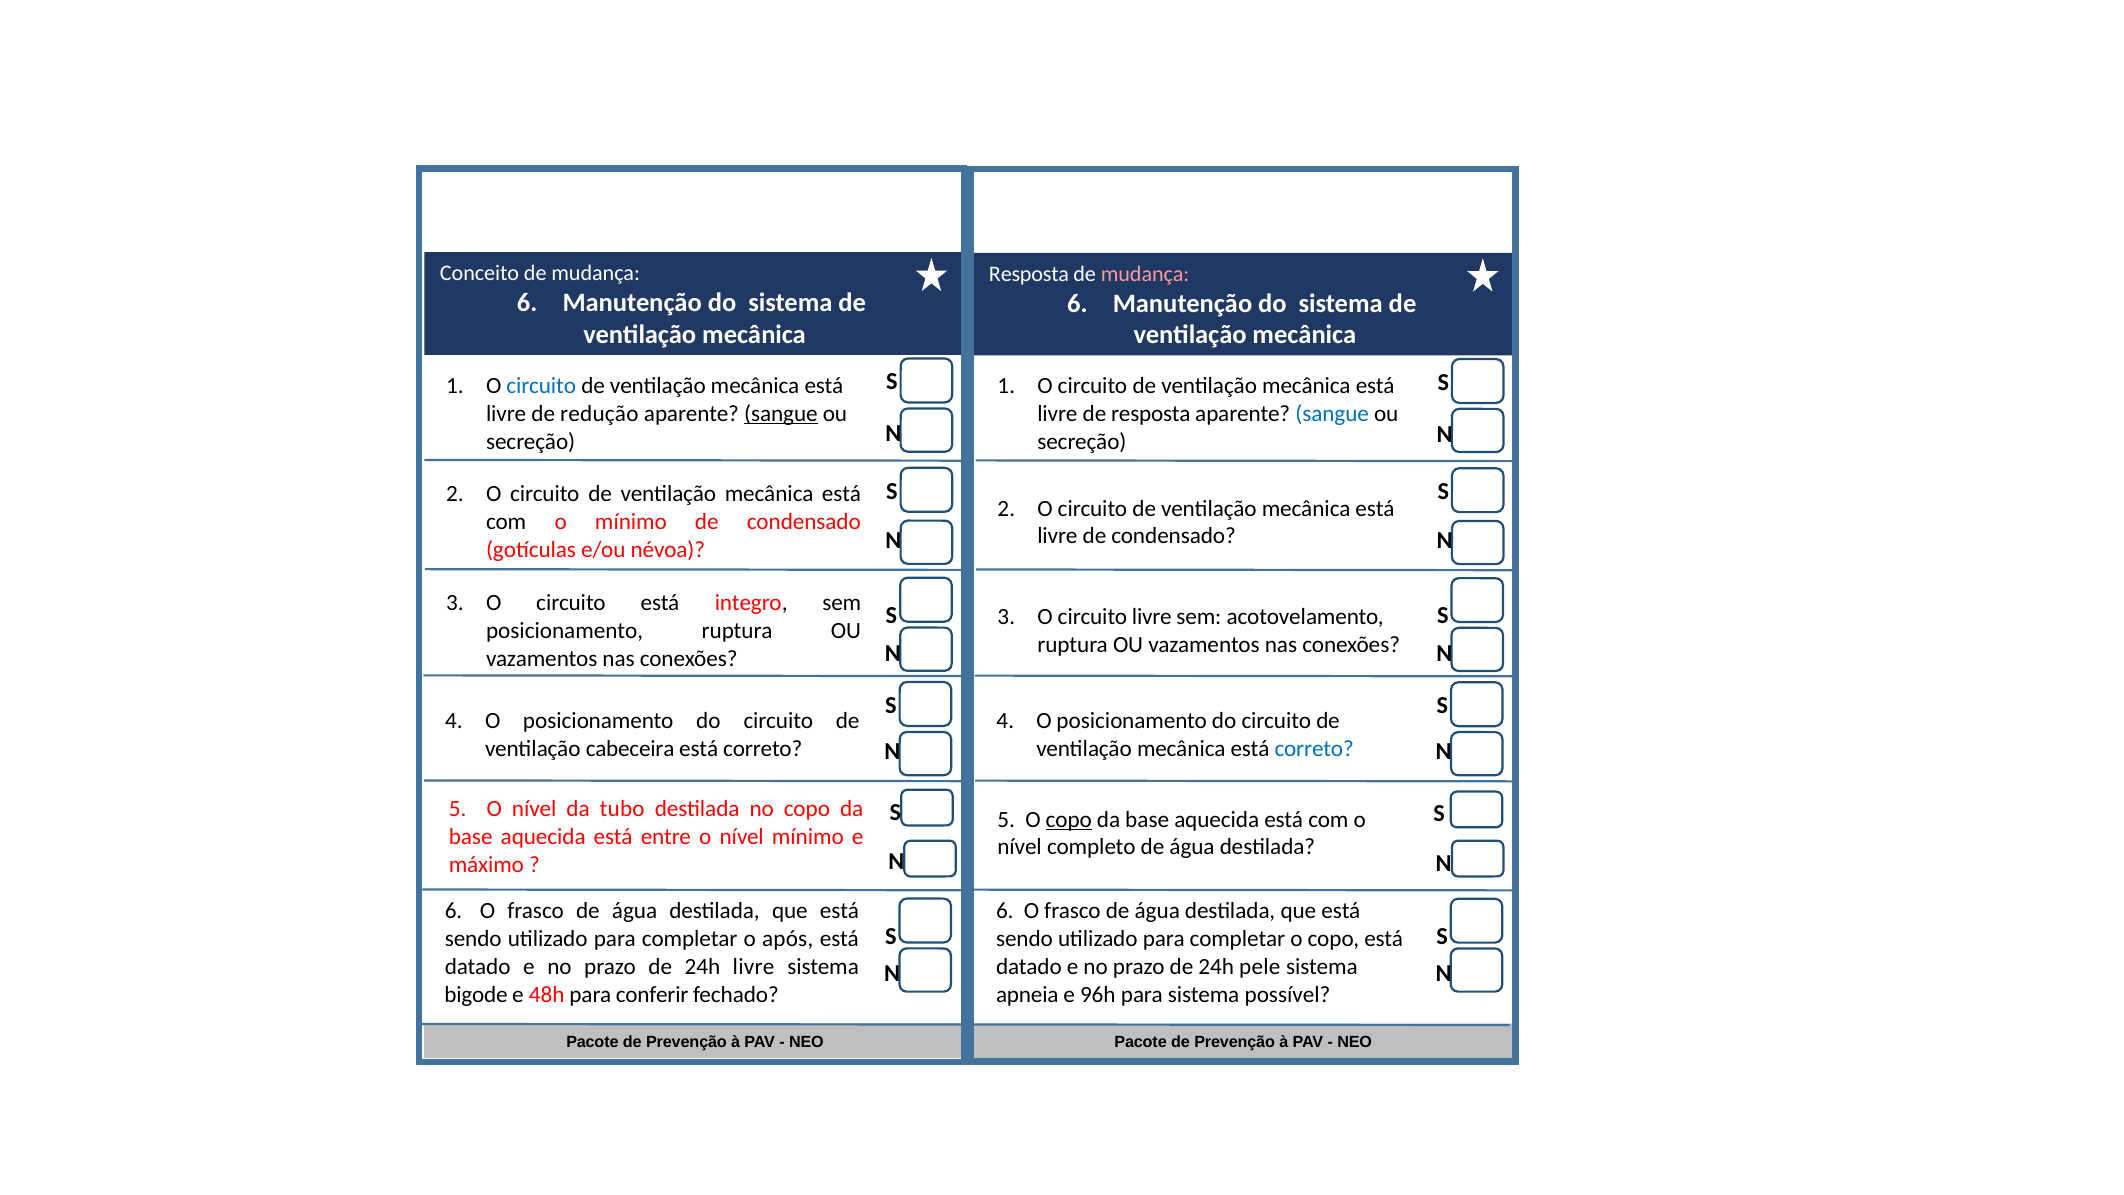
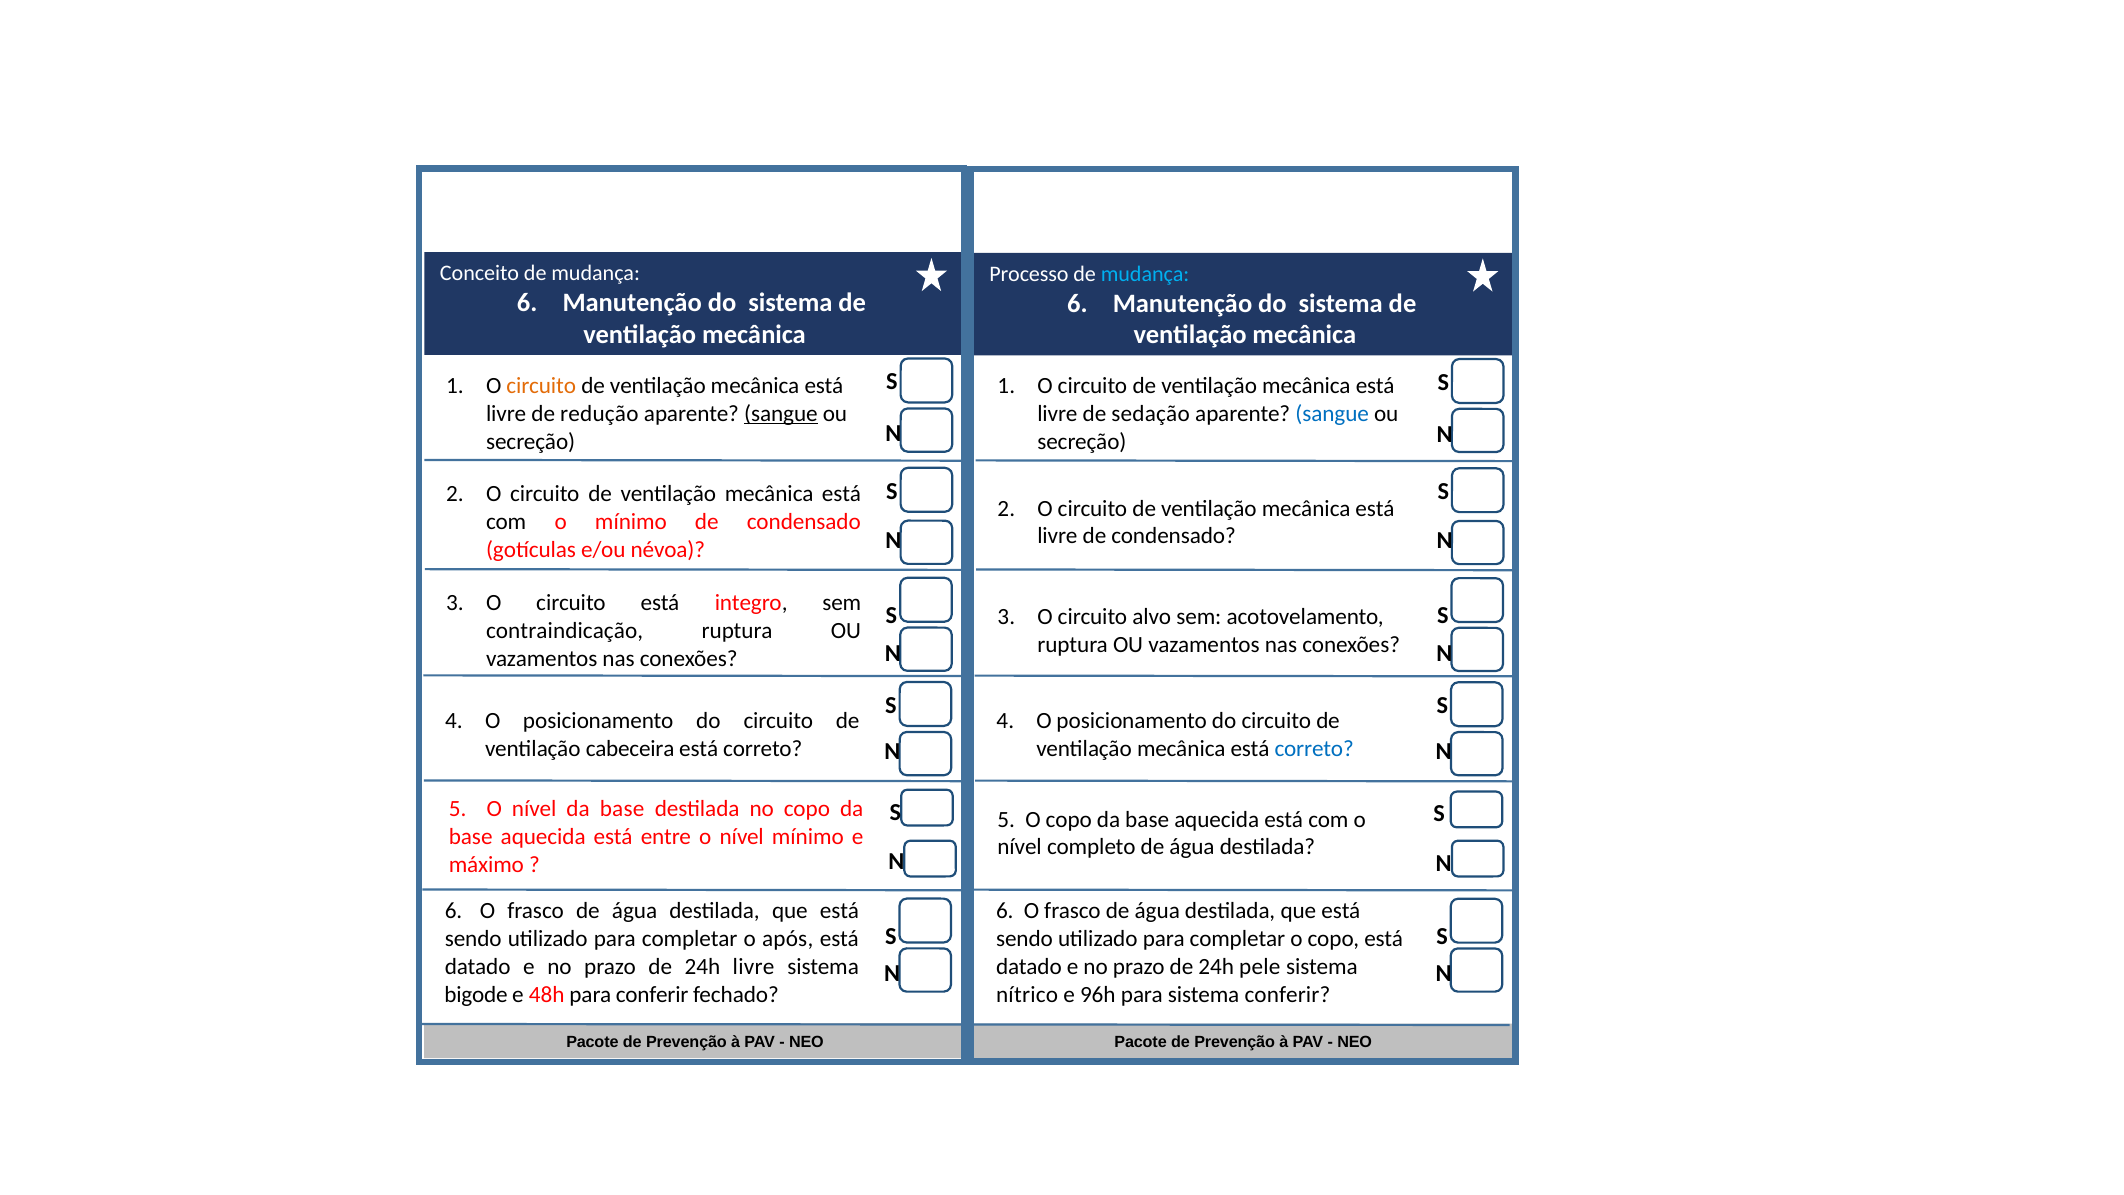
Resposta at (1029, 274): Resposta -> Processo
mudança at (1145, 274) colour: pink -> light blue
circuito at (541, 386) colour: blue -> orange
de resposta: resposta -> sedação
circuito livre: livre -> alvo
posicionamento at (565, 631): posicionamento -> contraindicação
nível da tubo: tubo -> base
copo at (1069, 819) underline: present -> none
apneia: apneia -> nítrico
sistema possível: possível -> conferir
